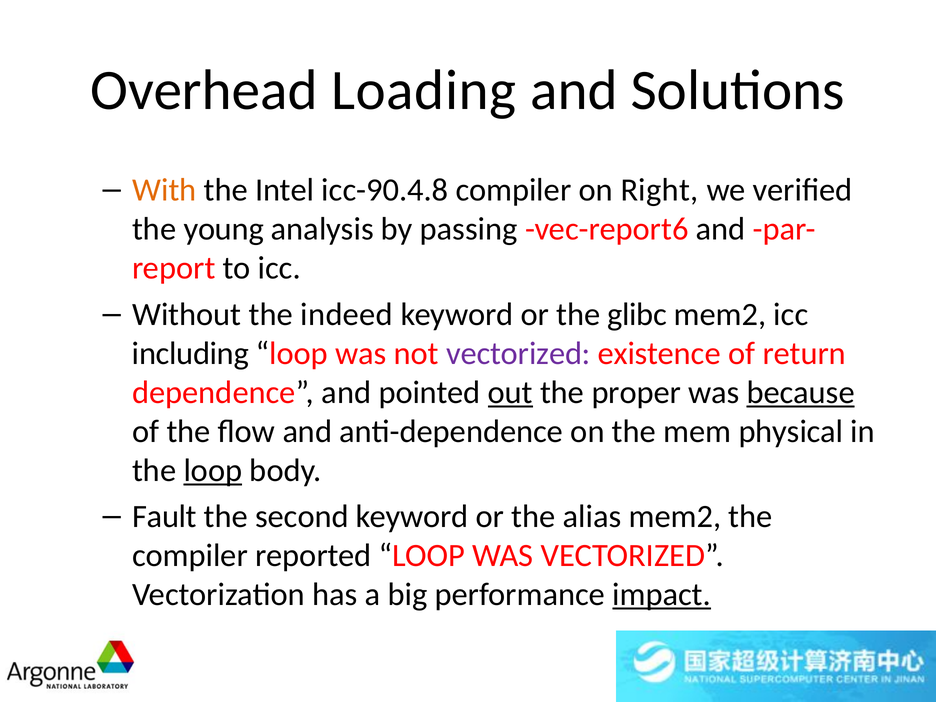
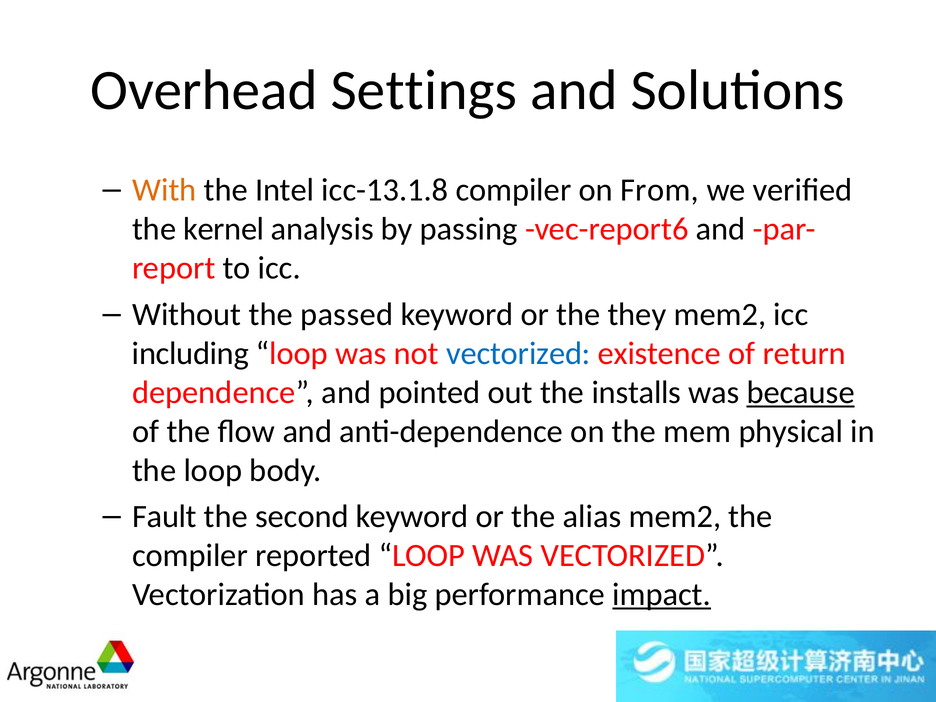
Loading: Loading -> Settings
icc-90.4.8: icc-90.4.8 -> icc-13.1.8
Right: Right -> From
young: young -> kernel
indeed: indeed -> passed
glibc: glibc -> they
vectorized at (518, 354) colour: purple -> blue
out underline: present -> none
proper: proper -> installs
loop at (213, 470) underline: present -> none
